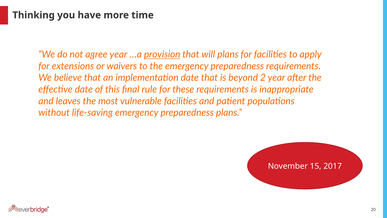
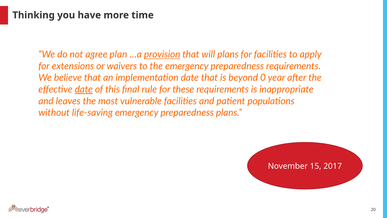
agree year: year -> plan
2: 2 -> 0
date at (84, 89) underline: none -> present
